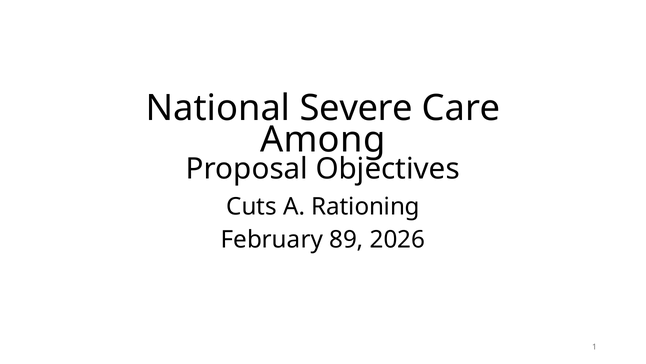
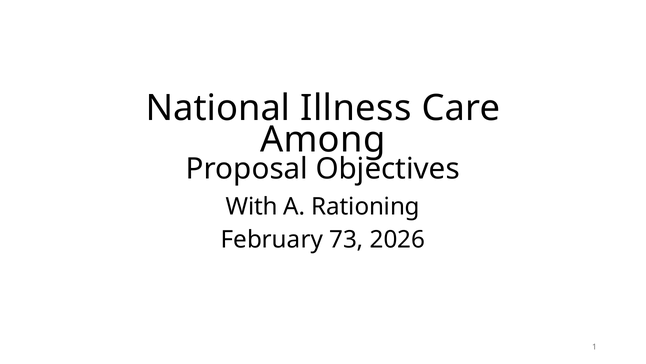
Severe: Severe -> Illness
Cuts: Cuts -> With
89: 89 -> 73
